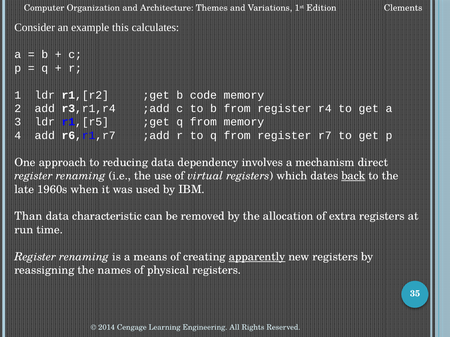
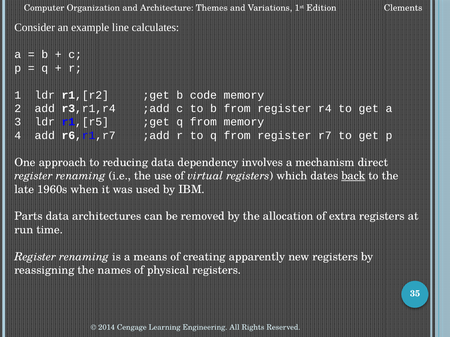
this: this -> line
Than: Than -> Parts
characteristic: characteristic -> architectures
apparently underline: present -> none
